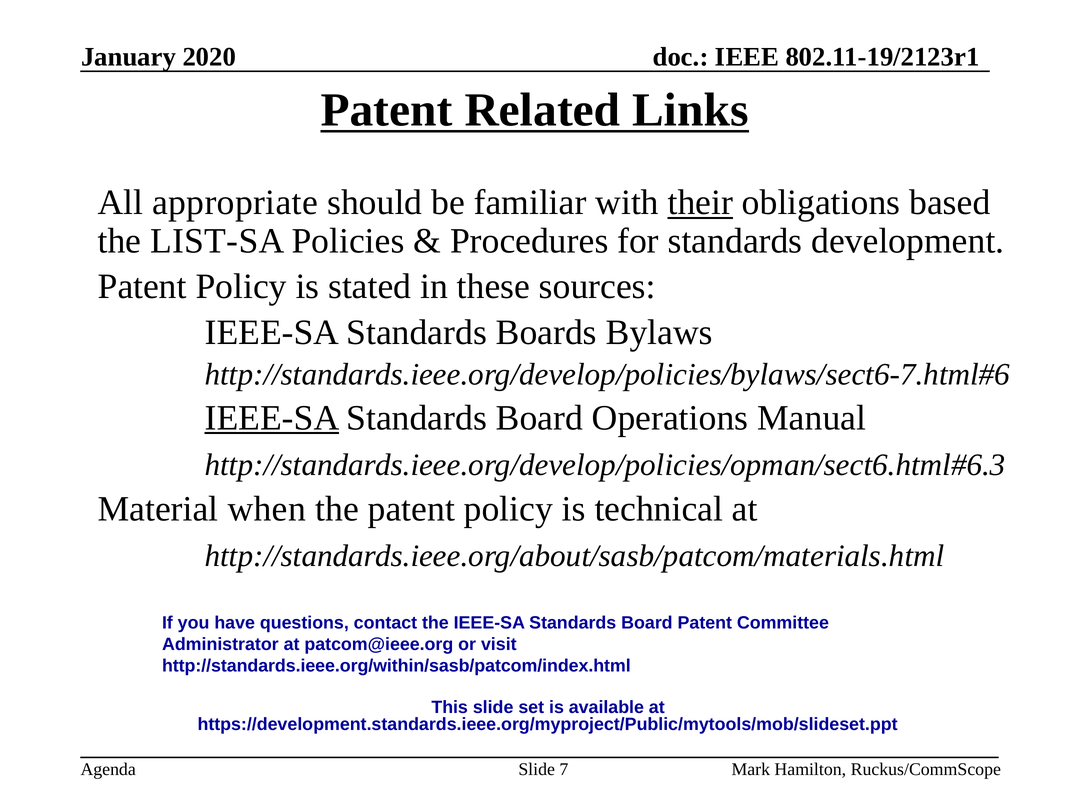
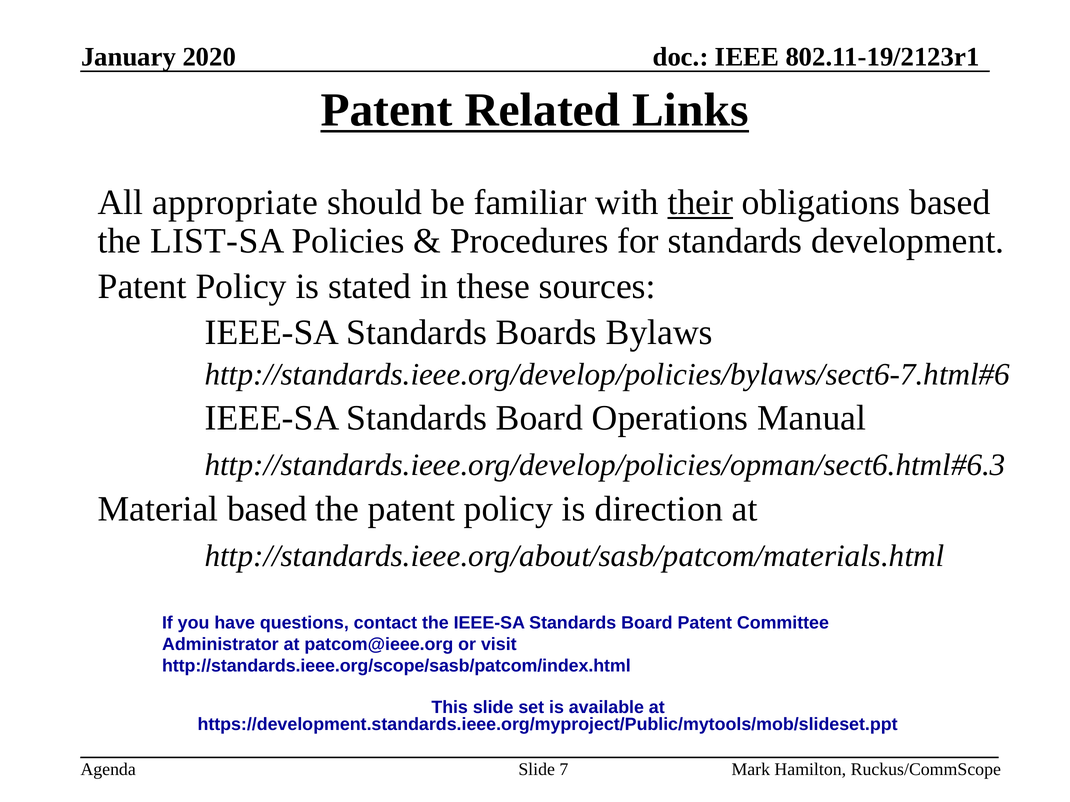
IEEE-SA at (272, 418) underline: present -> none
Material when: when -> based
technical: technical -> direction
http://standards.ieee.org/within/sasb/patcom/index.html: http://standards.ieee.org/within/sasb/patcom/index.html -> http://standards.ieee.org/scope/sasb/patcom/index.html
